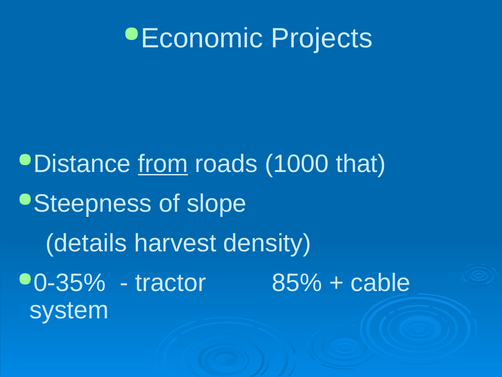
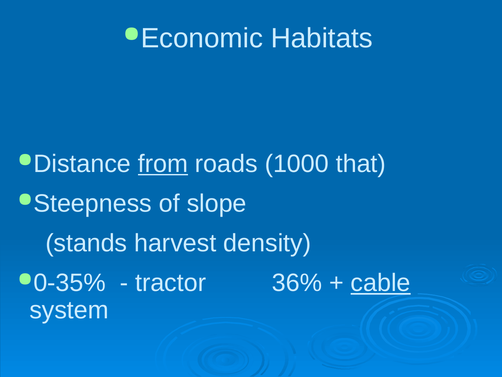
Projects: Projects -> Habitats
details: details -> stands
85%: 85% -> 36%
cable underline: none -> present
